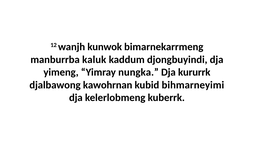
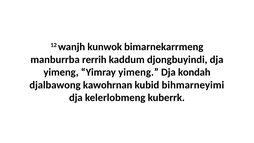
kaluk: kaluk -> rerrih
Yimray nungka: nungka -> yimeng
kururrk: kururrk -> kondah
